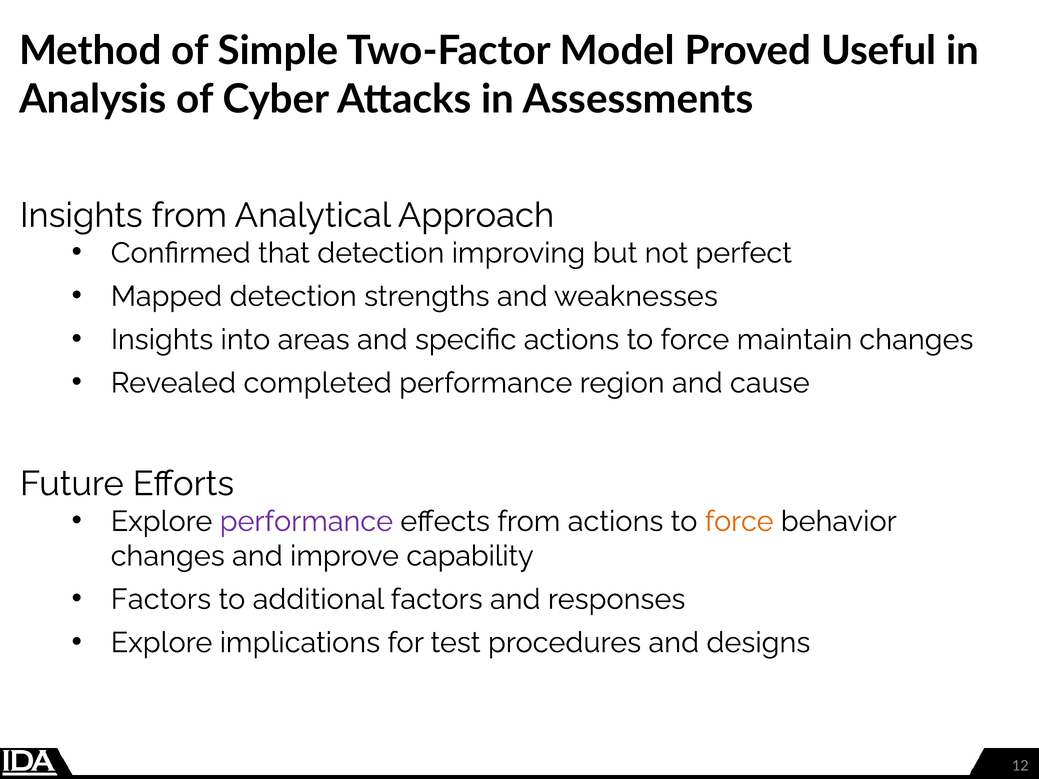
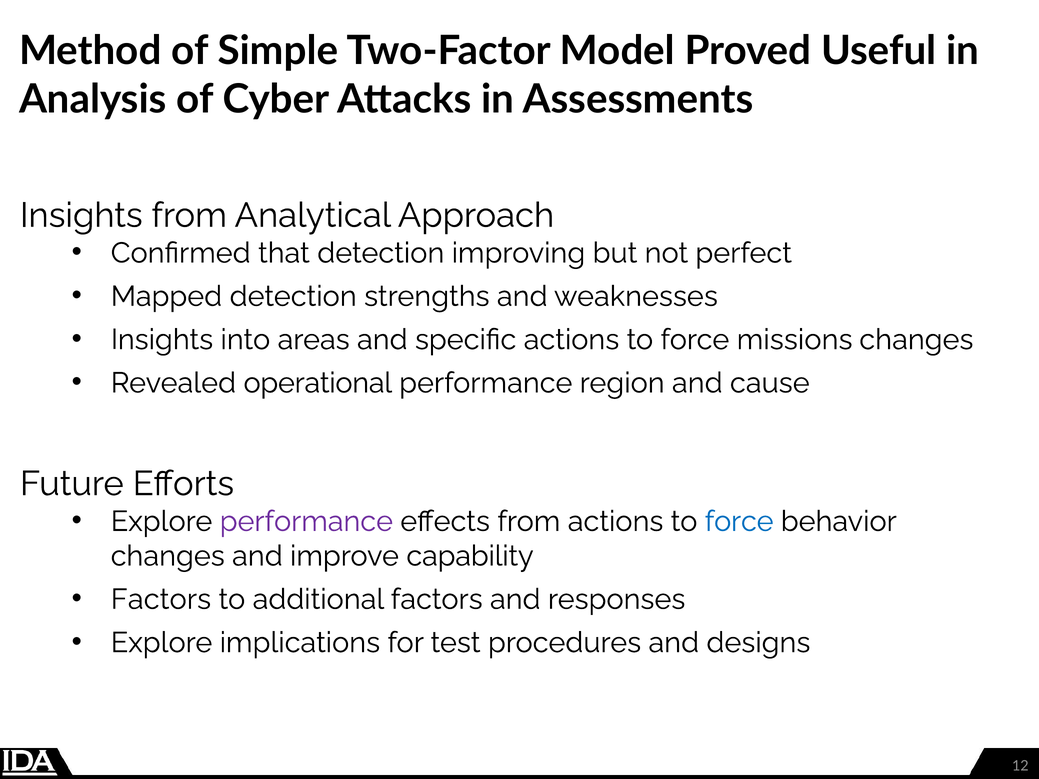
maintain: maintain -> missions
completed: completed -> operational
force at (739, 522) colour: orange -> blue
